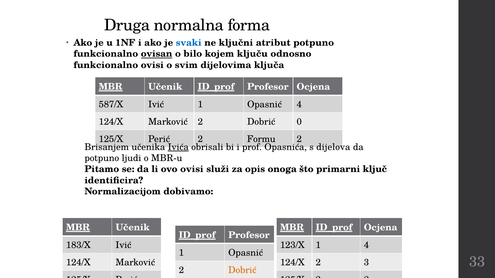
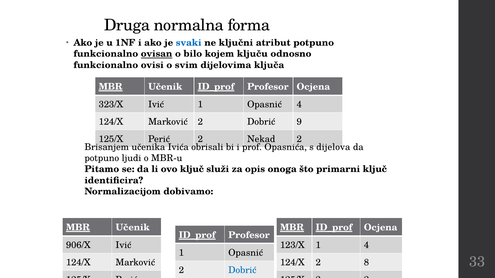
587/X: 587/X -> 323/X
0: 0 -> 9
Formu: Formu -> Nekad
Ivića underline: present -> none
ovo ovisi: ovisi -> ključ
183/X: 183/X -> 906/X
3: 3 -> 8
Dobrić at (242, 270) colour: orange -> blue
